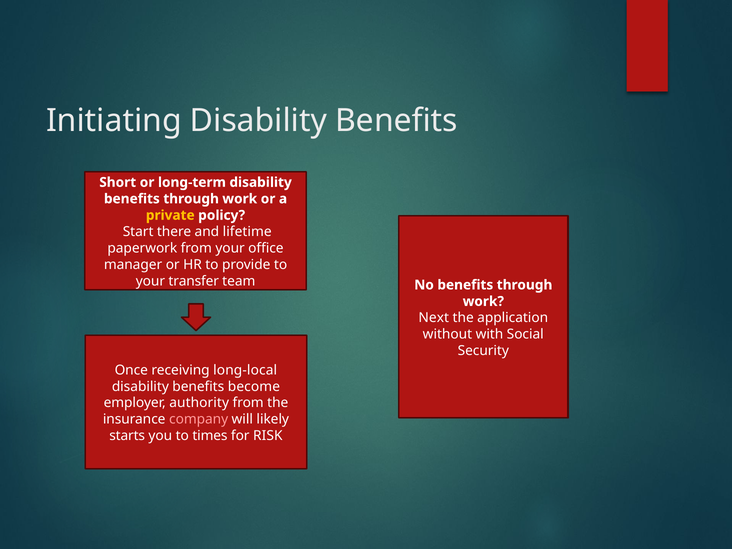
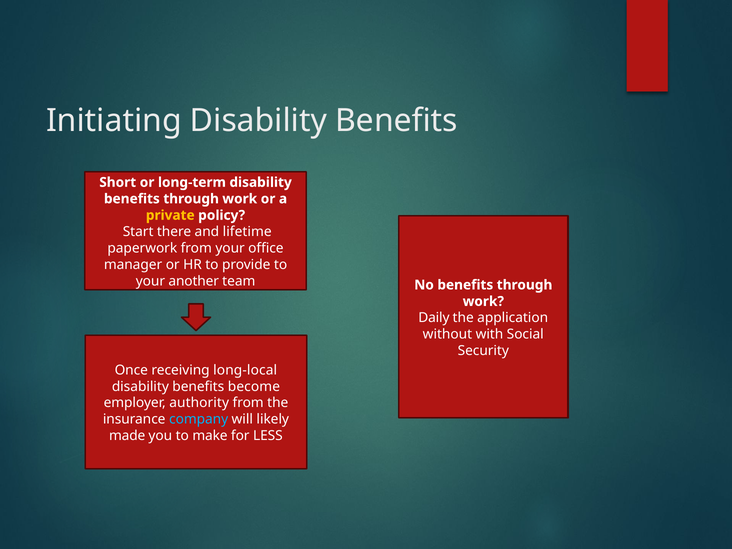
transfer: transfer -> another
Next: Next -> Daily
company colour: pink -> light blue
starts: starts -> made
times: times -> make
RISK: RISK -> LESS
